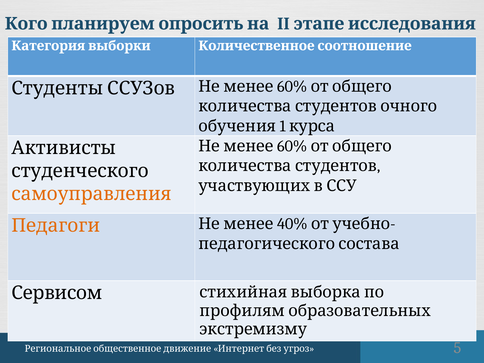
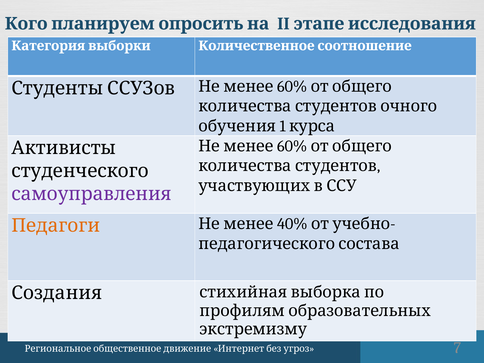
самоуправления colour: orange -> purple
Сервисом: Сервисом -> Создания
5: 5 -> 7
